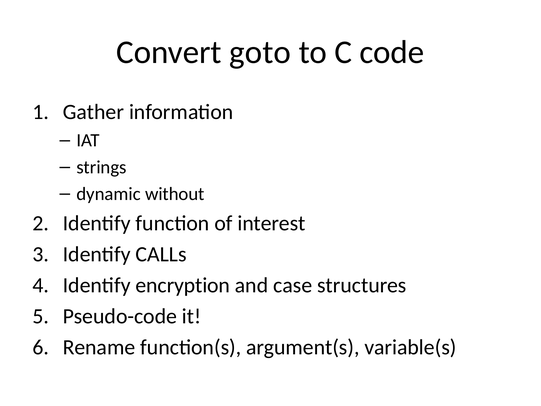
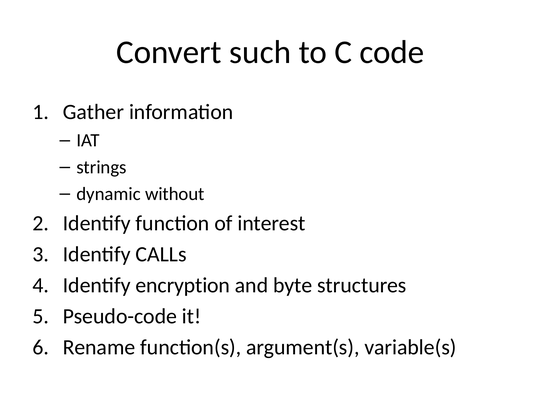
goto: goto -> such
case: case -> byte
